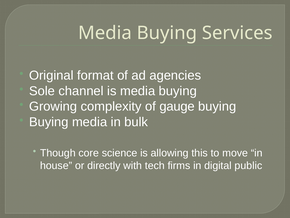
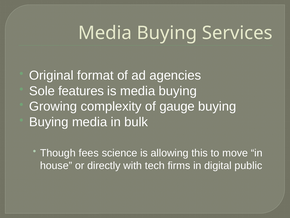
channel: channel -> features
core: core -> fees
